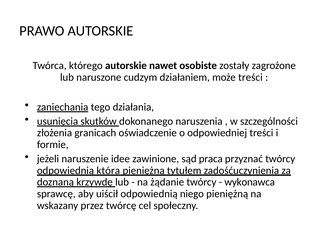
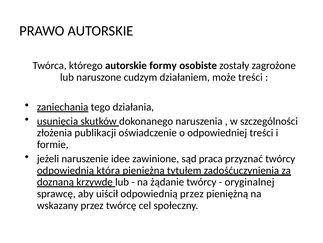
nawet: nawet -> formy
granicach: granicach -> publikacji
wykonawca: wykonawca -> oryginalnej
odpowiednią niego: niego -> przez
